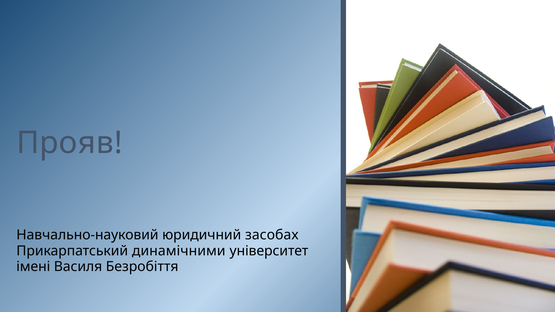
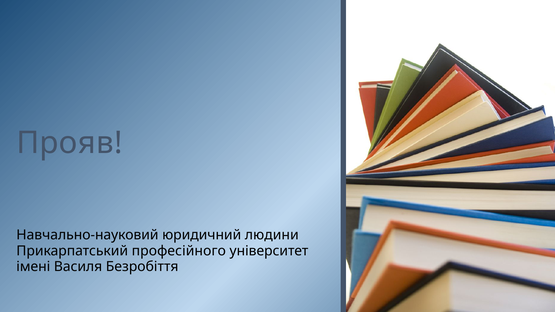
засобах: засобах -> людини
динамічними: динамічними -> професійного
